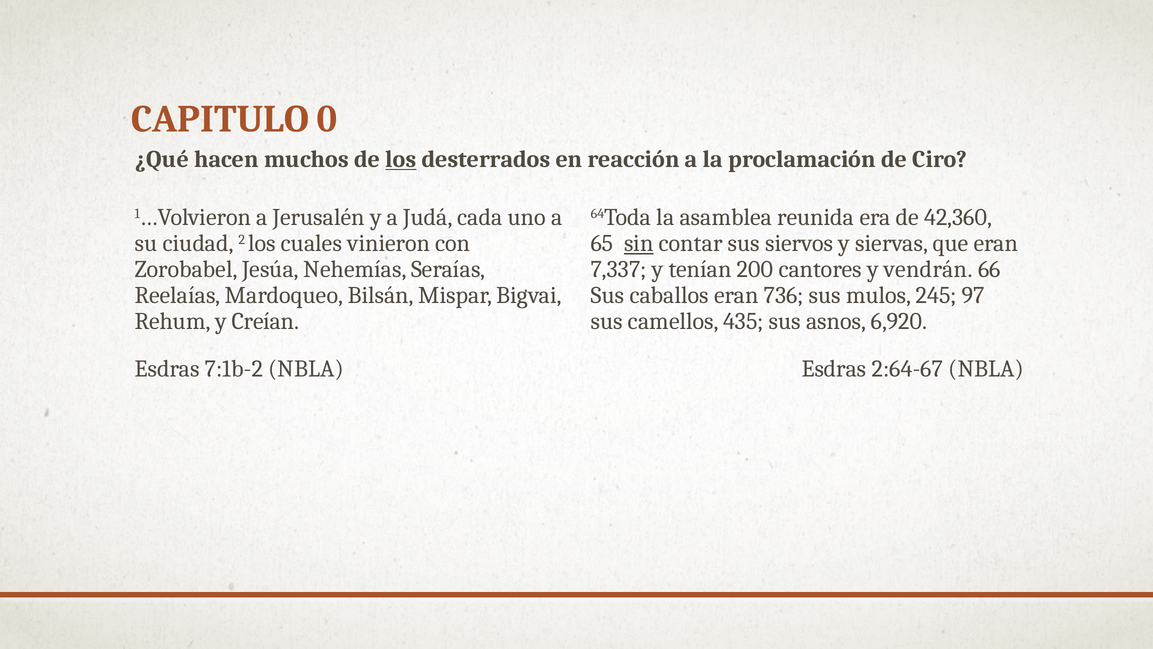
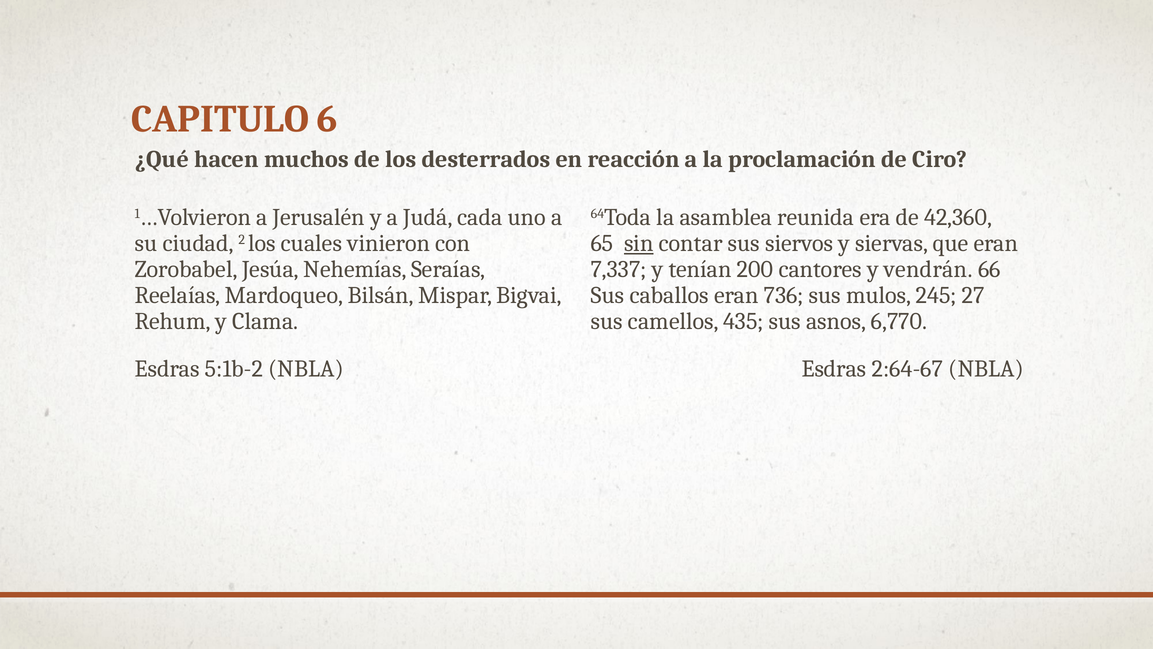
0: 0 -> 6
los at (401, 159) underline: present -> none
97: 97 -> 27
Creían: Creían -> Clama
6,920: 6,920 -> 6,770
7:1b-2: 7:1b-2 -> 5:1b-2
